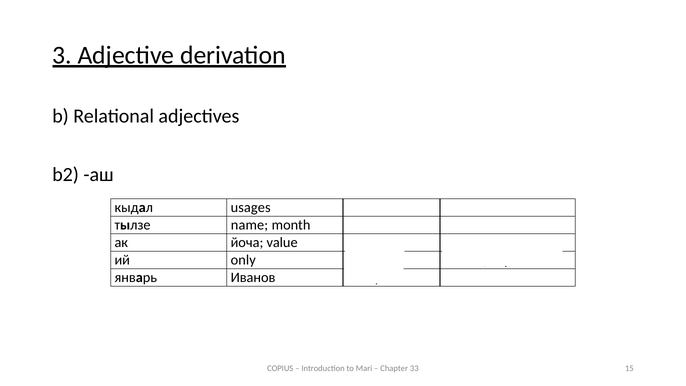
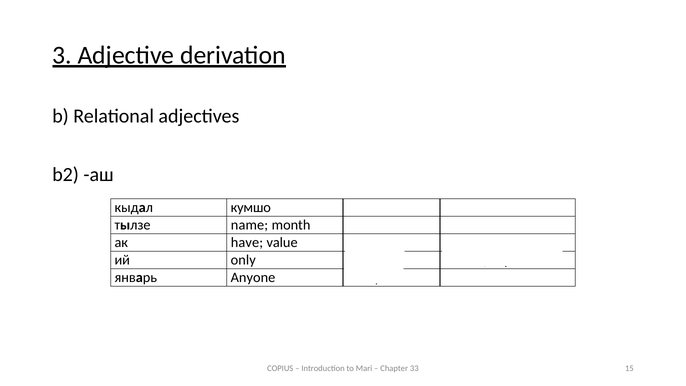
usages: usages -> кумшо
йоча: йоча -> have
Иванов: Иванов -> Anyone
